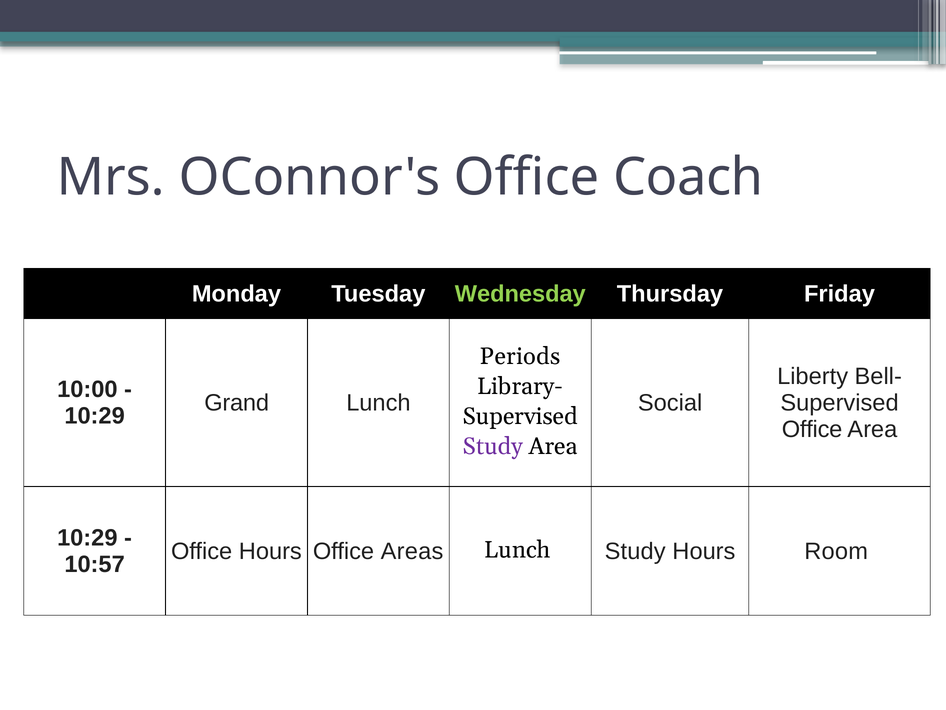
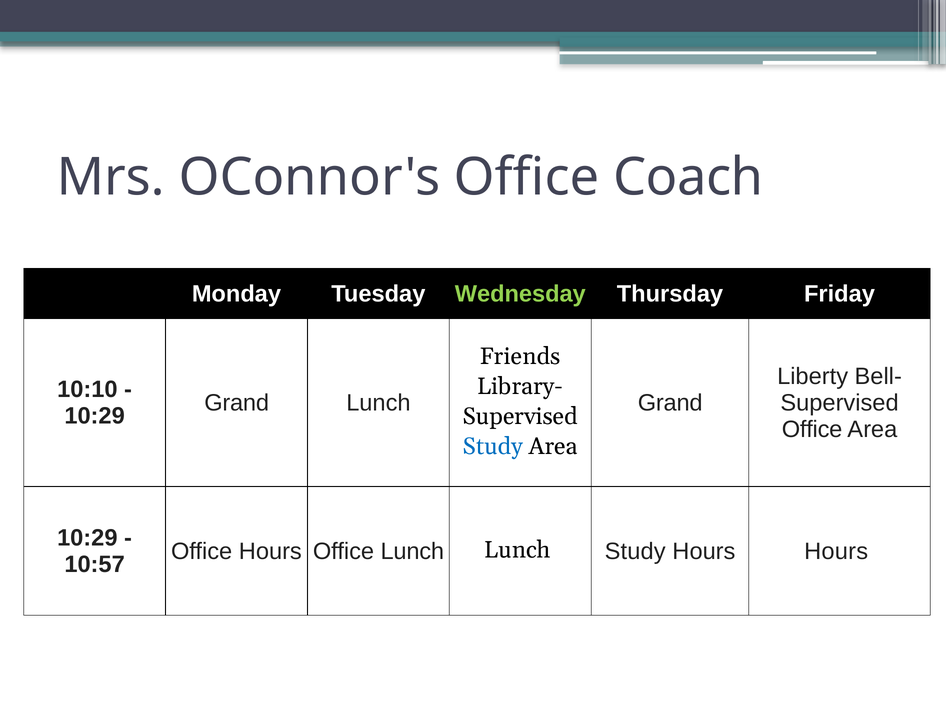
Periods: Periods -> Friends
10:00: 10:00 -> 10:10
Social at (670, 403): Social -> Grand
Study at (493, 446) colour: purple -> blue
Office Areas: Areas -> Lunch
Hours Room: Room -> Hours
